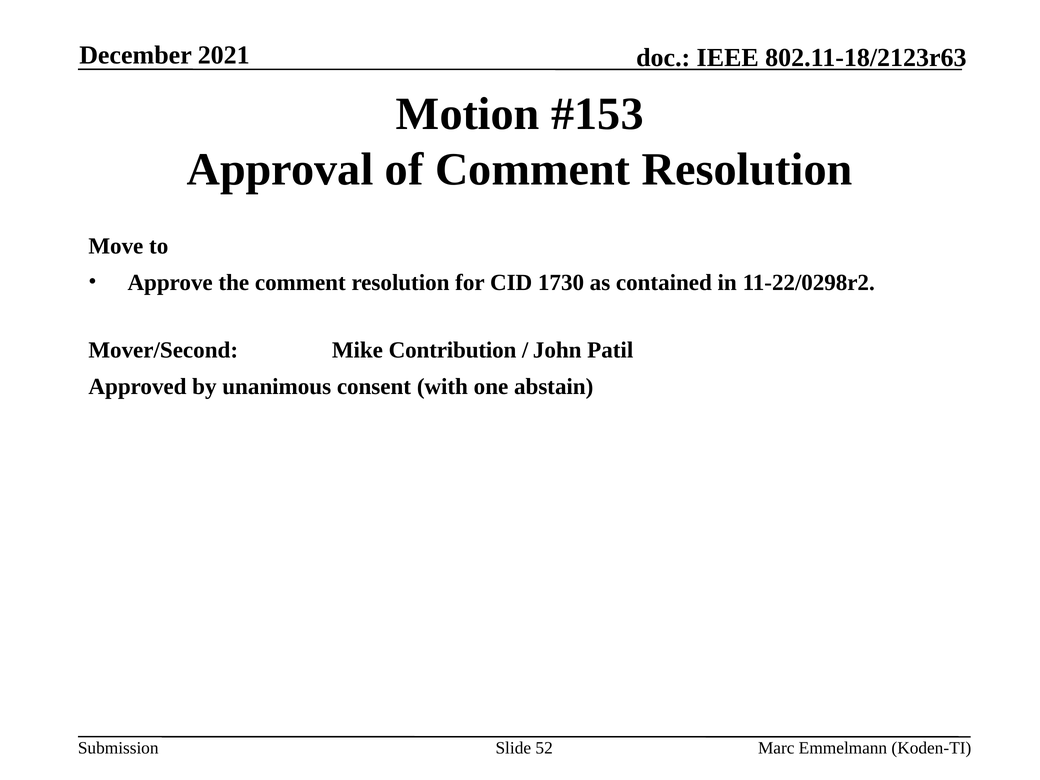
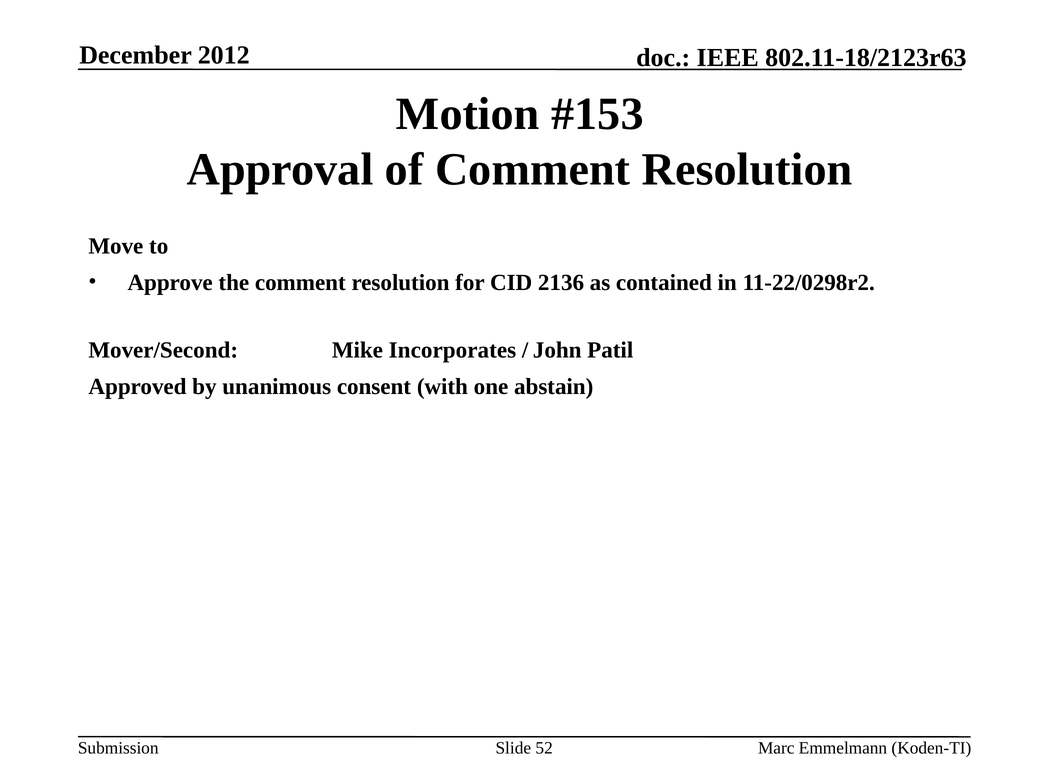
2021: 2021 -> 2012
1730: 1730 -> 2136
Contribution: Contribution -> Incorporates
